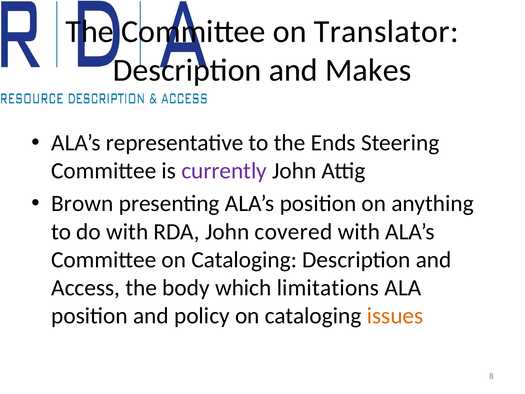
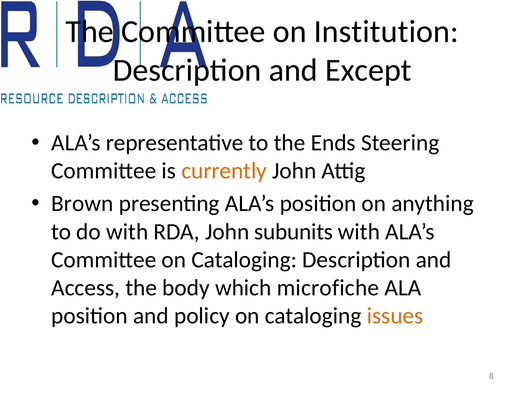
Translator: Translator -> Institution
Makes: Makes -> Except
currently colour: purple -> orange
covered: covered -> subunits
limitations: limitations -> microfiche
